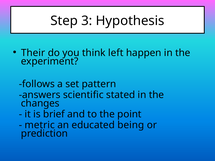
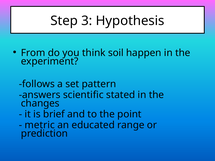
Their: Their -> From
left: left -> soil
being: being -> range
